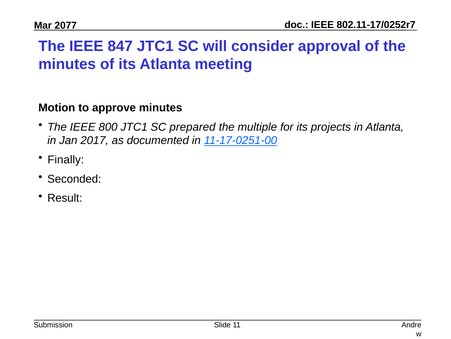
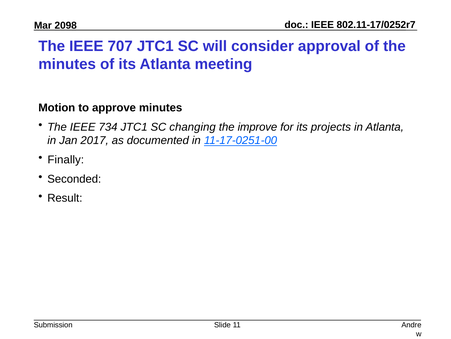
2077: 2077 -> 2098
847: 847 -> 707
800: 800 -> 734
prepared: prepared -> changing
multiple: multiple -> improve
